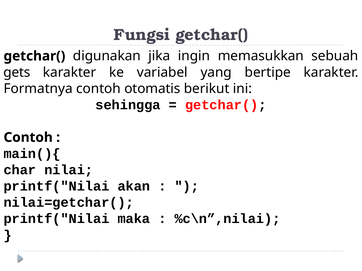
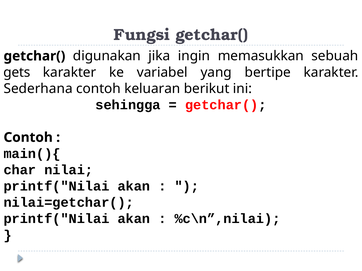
Formatnya: Formatnya -> Sederhana
otomatis: otomatis -> keluaran
maka at (134, 219): maka -> akan
